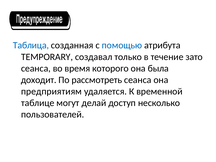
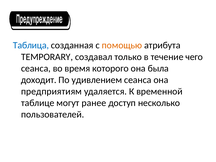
помощью colour: blue -> orange
зато: зато -> чего
рассмотреть: рассмотреть -> удивлением
делай: делай -> ранее
